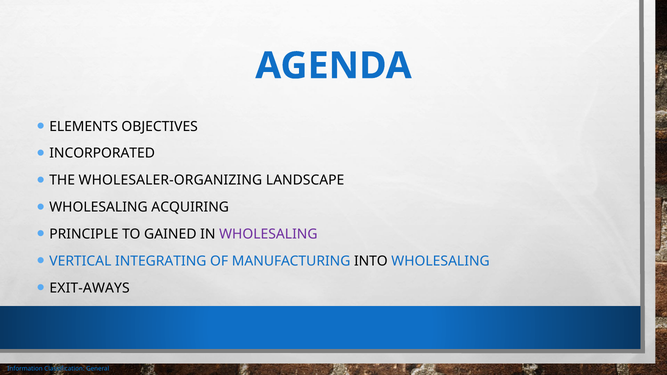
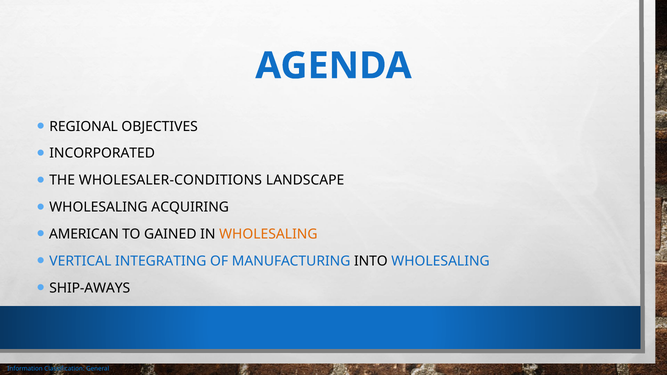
ELEMENTS: ELEMENTS -> REGIONAL
WHOLESALER-ORGANIZING: WHOLESALER-ORGANIZING -> WHOLESALER-CONDITIONS
PRINCIPLE: PRINCIPLE -> AMERICAN
WHOLESALING at (268, 234) colour: purple -> orange
EXIT-AWAYS: EXIT-AWAYS -> SHIP-AWAYS
